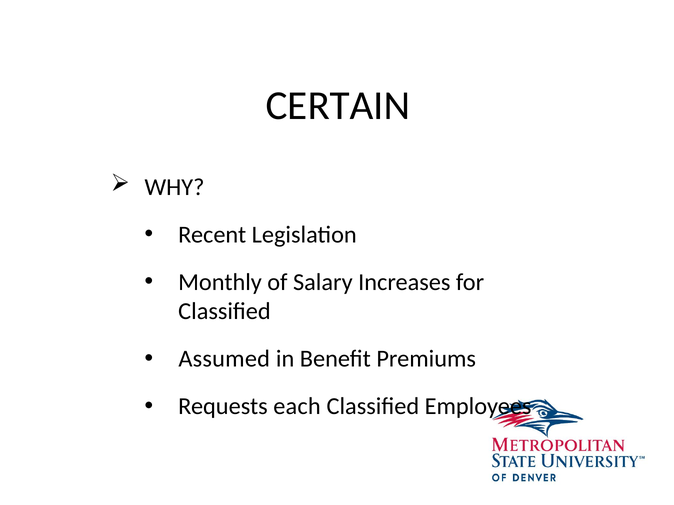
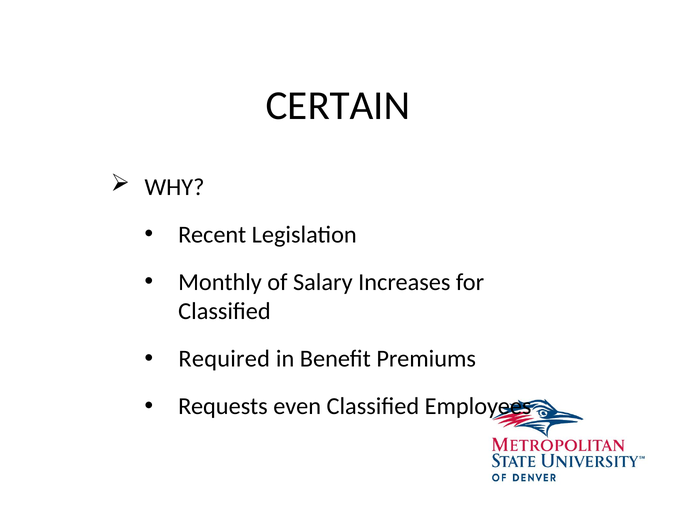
Assumed: Assumed -> Required
each: each -> even
